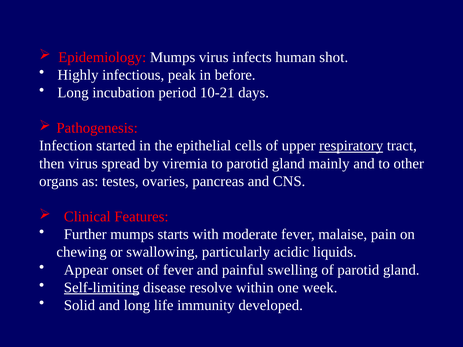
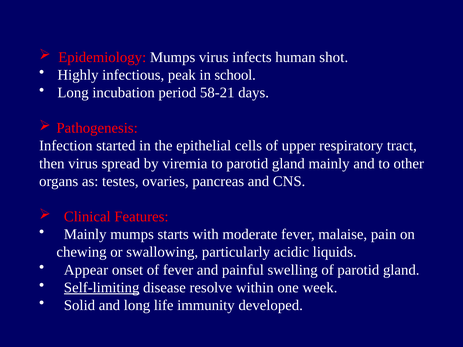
before: before -> school
10-21: 10-21 -> 58-21
respiratory underline: present -> none
Further at (85, 235): Further -> Mainly
